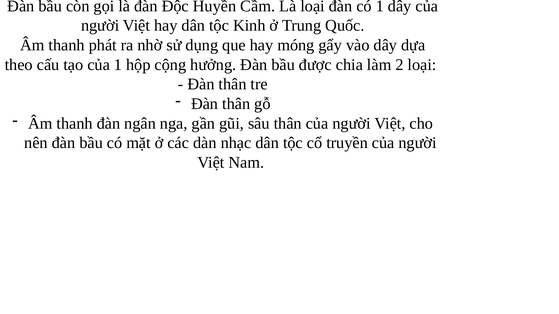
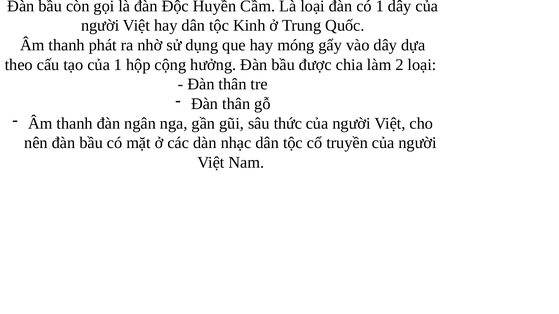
sâu thân: thân -> thức
